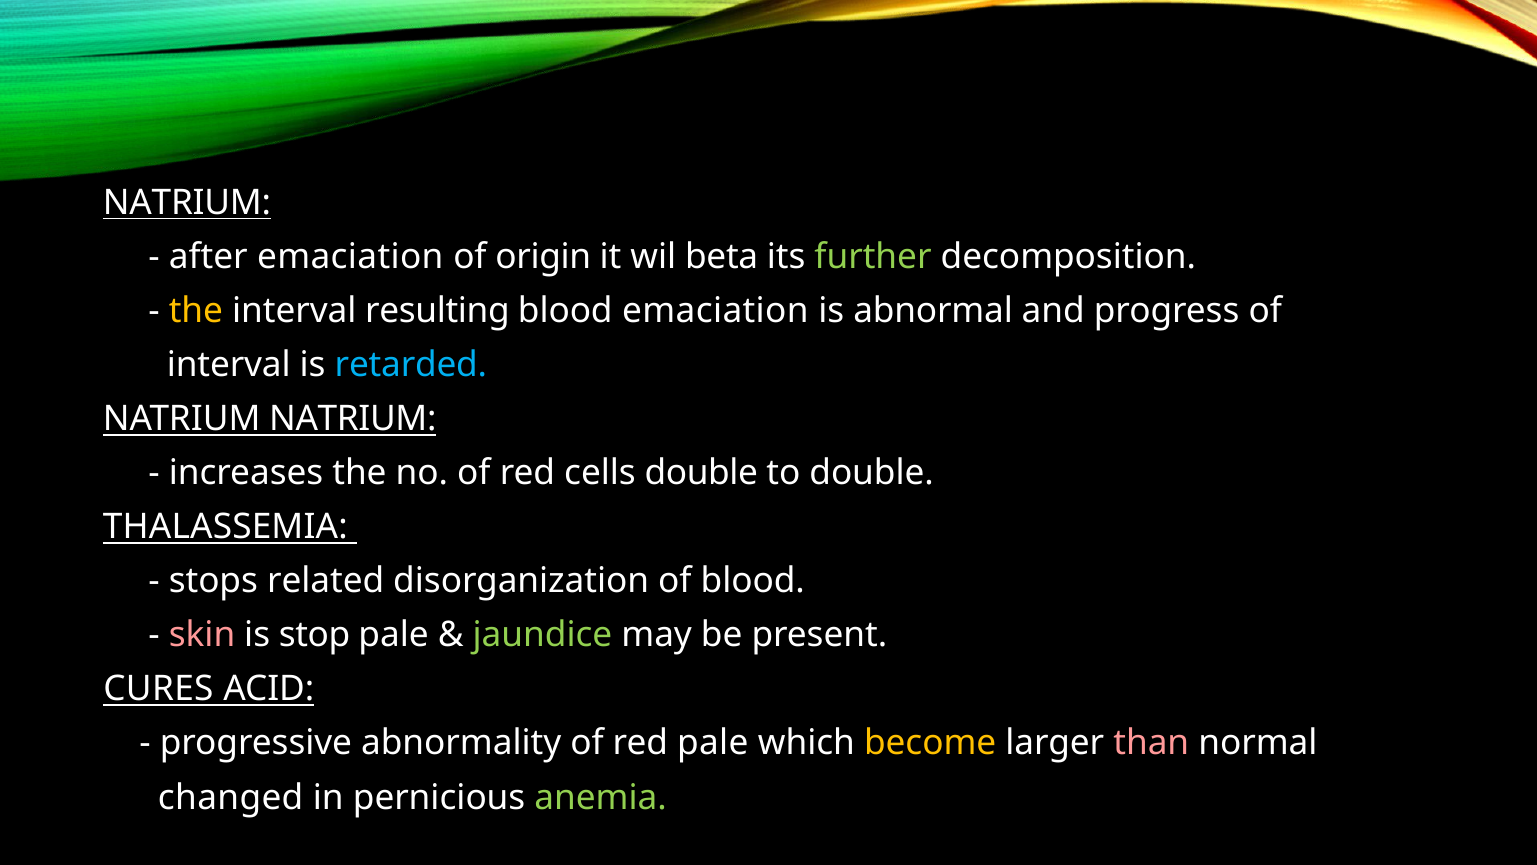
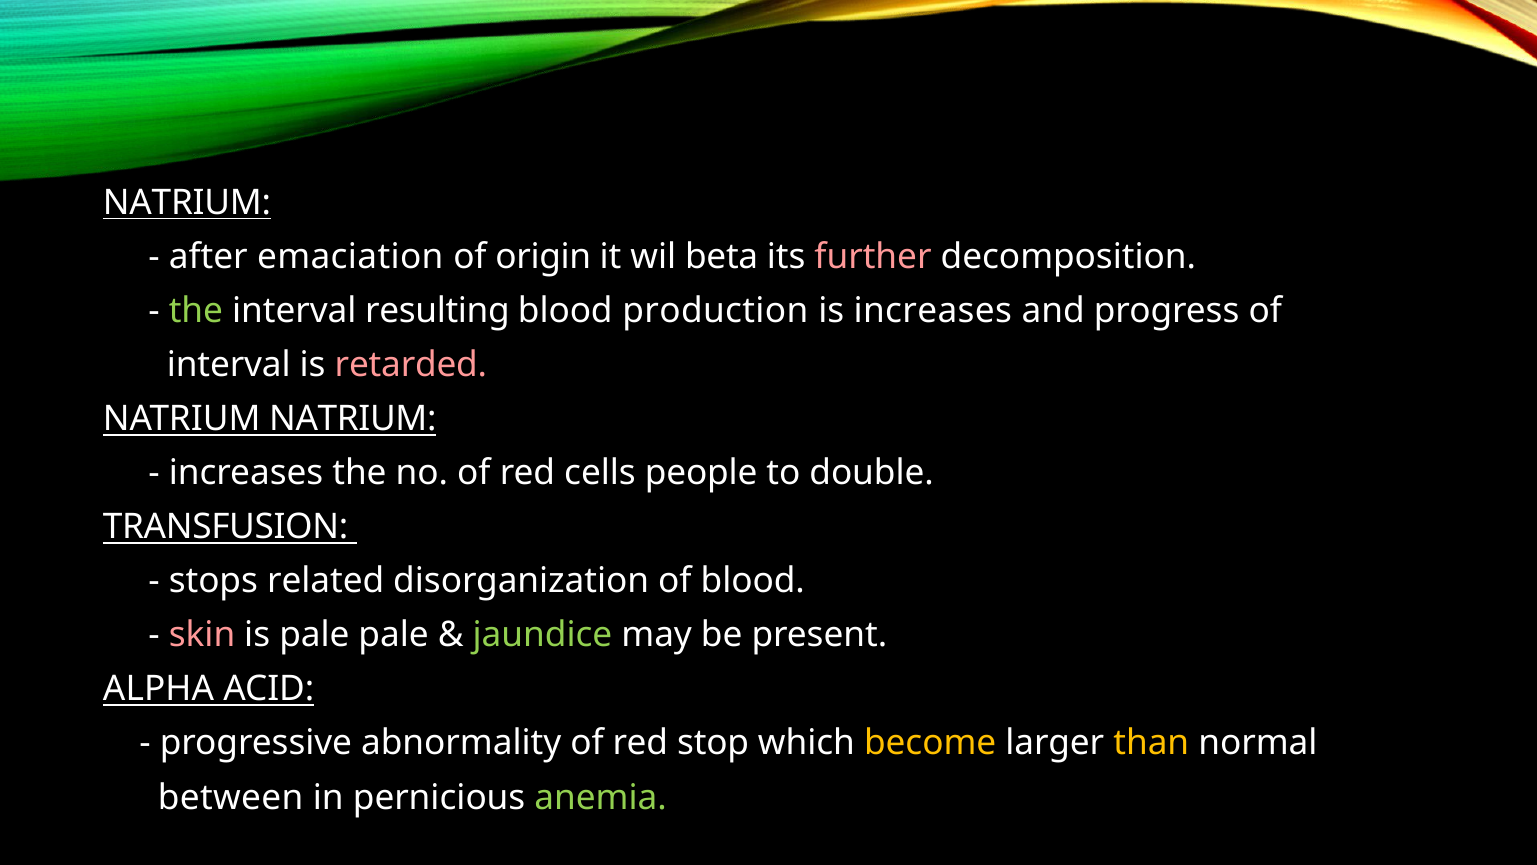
further colour: light green -> pink
the at (196, 311) colour: yellow -> light green
blood emaciation: emaciation -> production
is abnormal: abnormal -> increases
retarded colour: light blue -> pink
cells double: double -> people
THALASSEMIA: THALASSEMIA -> TRANSFUSION
is stop: stop -> pale
CURES: CURES -> ALPHA
red pale: pale -> stop
than colour: pink -> yellow
changed: changed -> between
